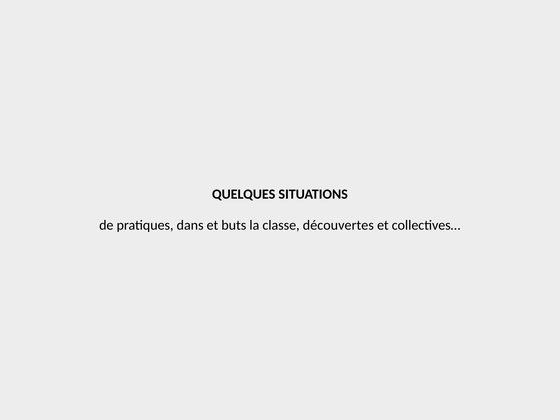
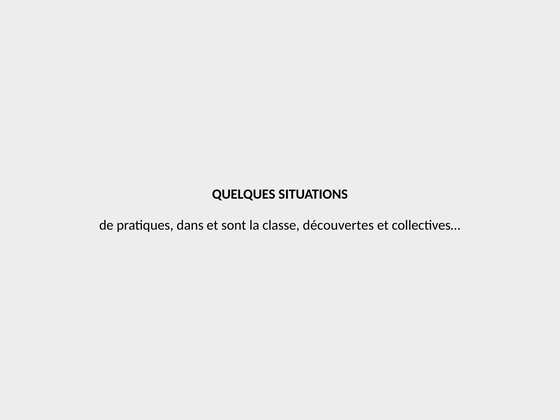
buts: buts -> sont
